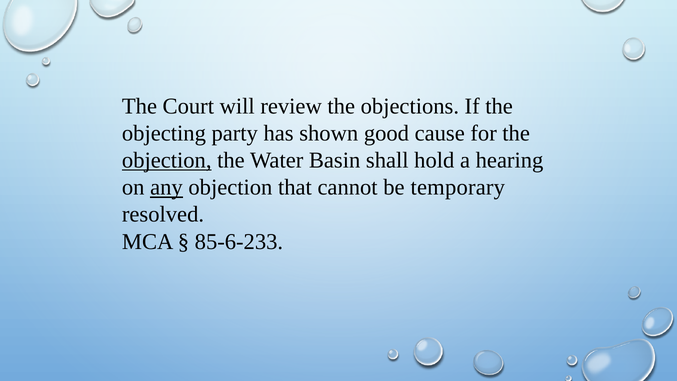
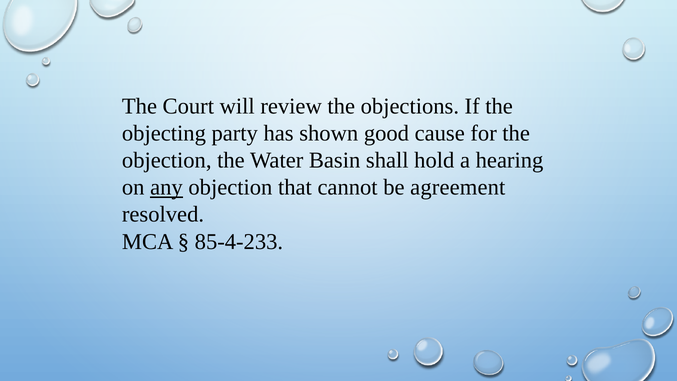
objection at (167, 160) underline: present -> none
temporary: temporary -> agreement
85-6-233: 85-6-233 -> 85-4-233
